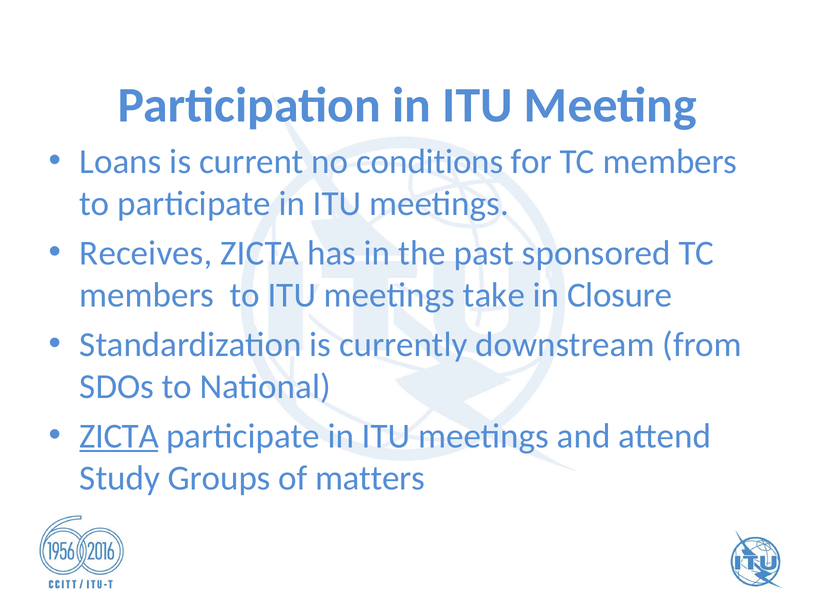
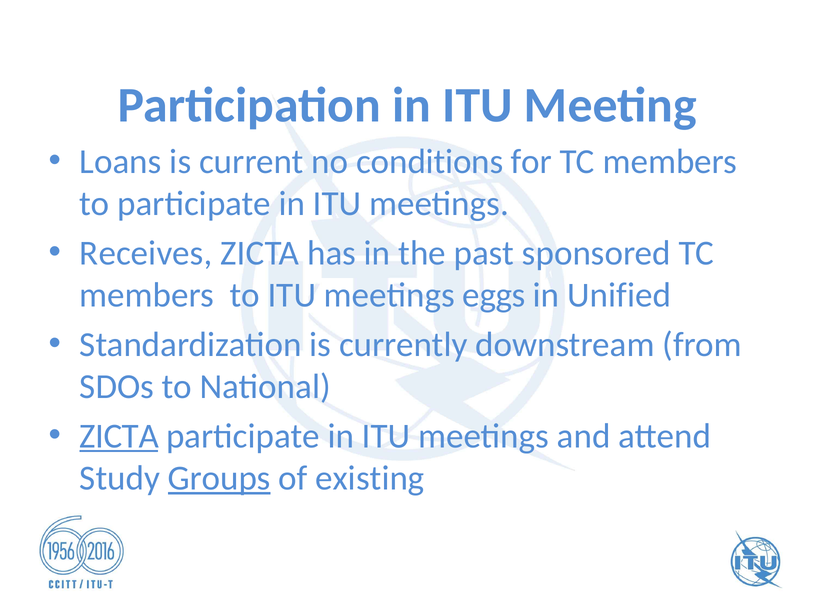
take: take -> eggs
Closure: Closure -> Unified
Groups underline: none -> present
matters: matters -> existing
